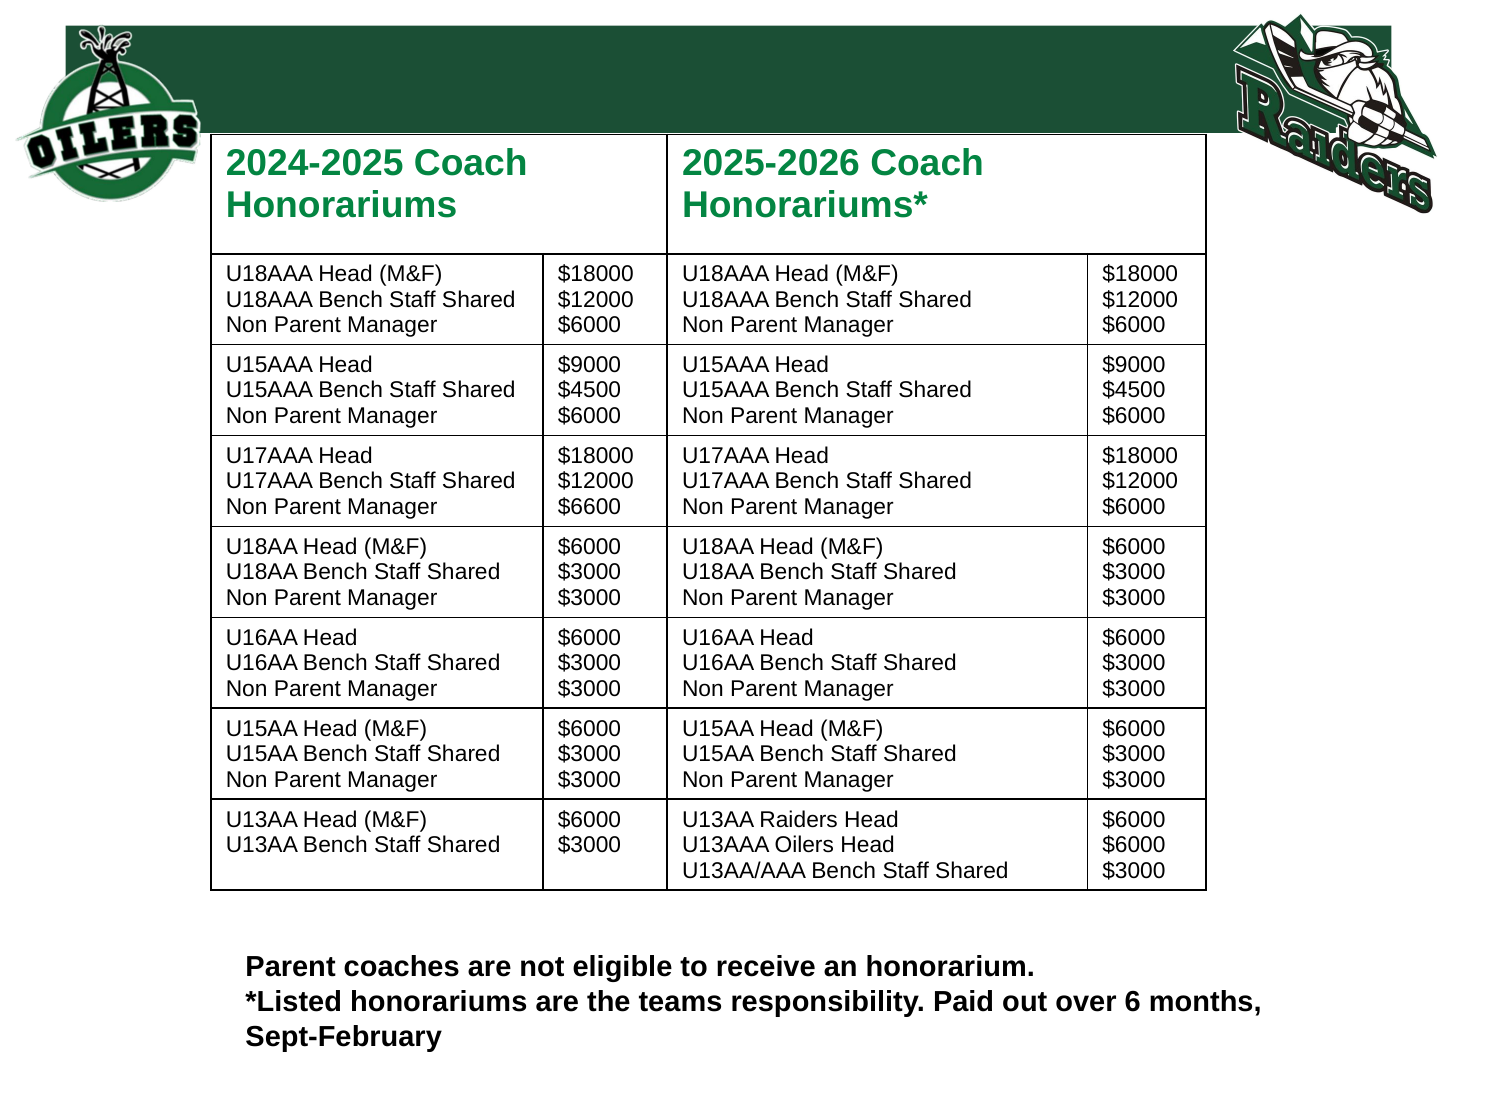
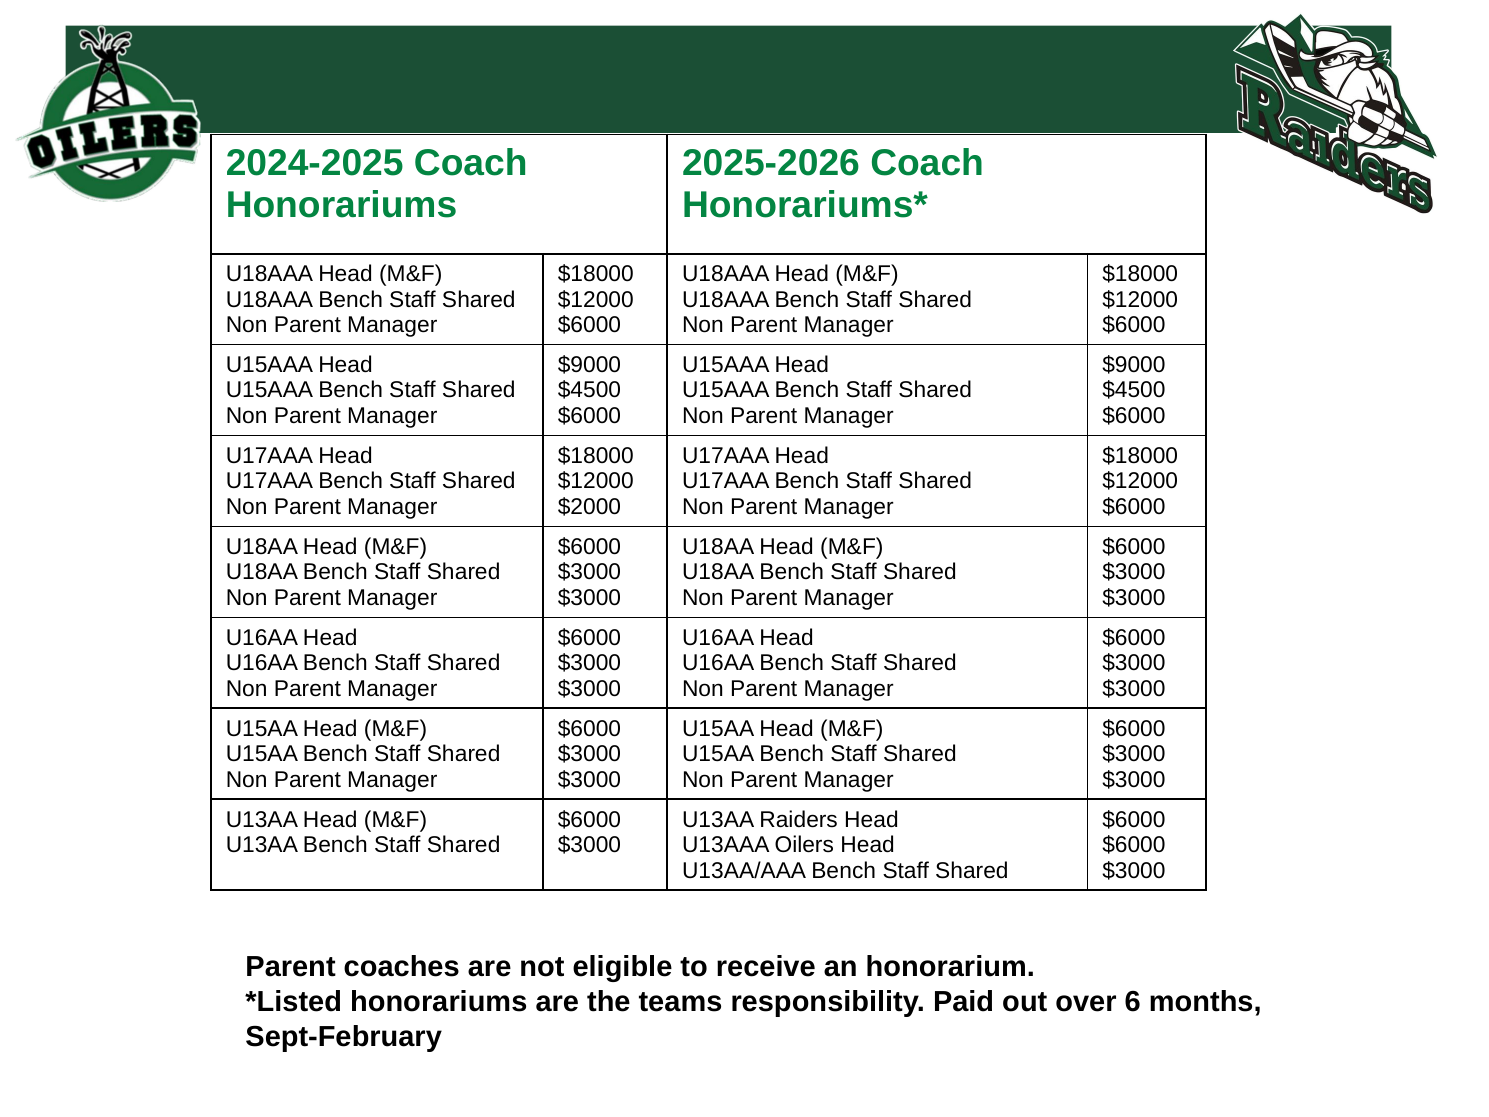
$6600: $6600 -> $2000
